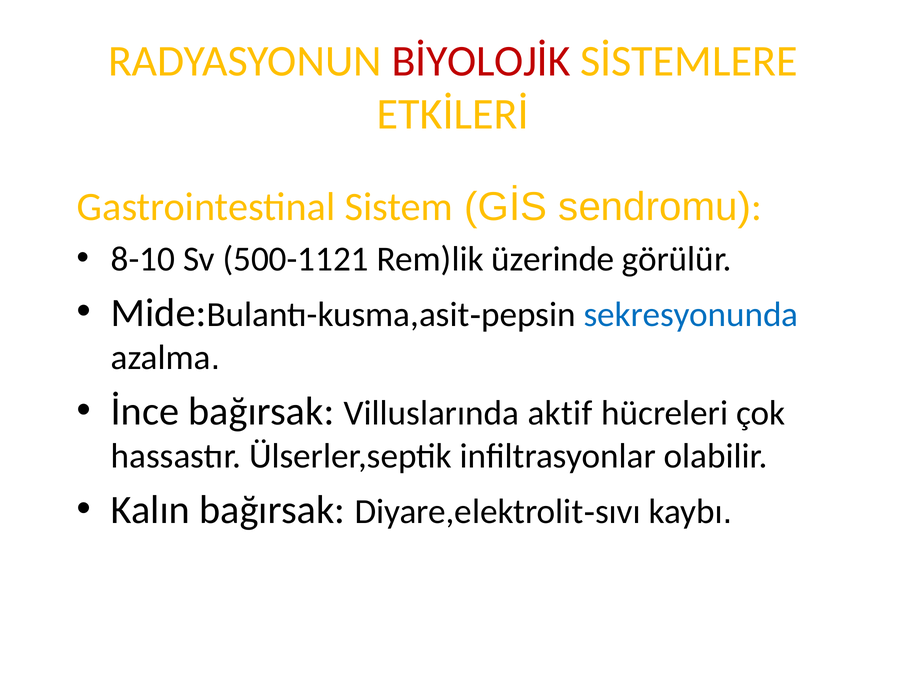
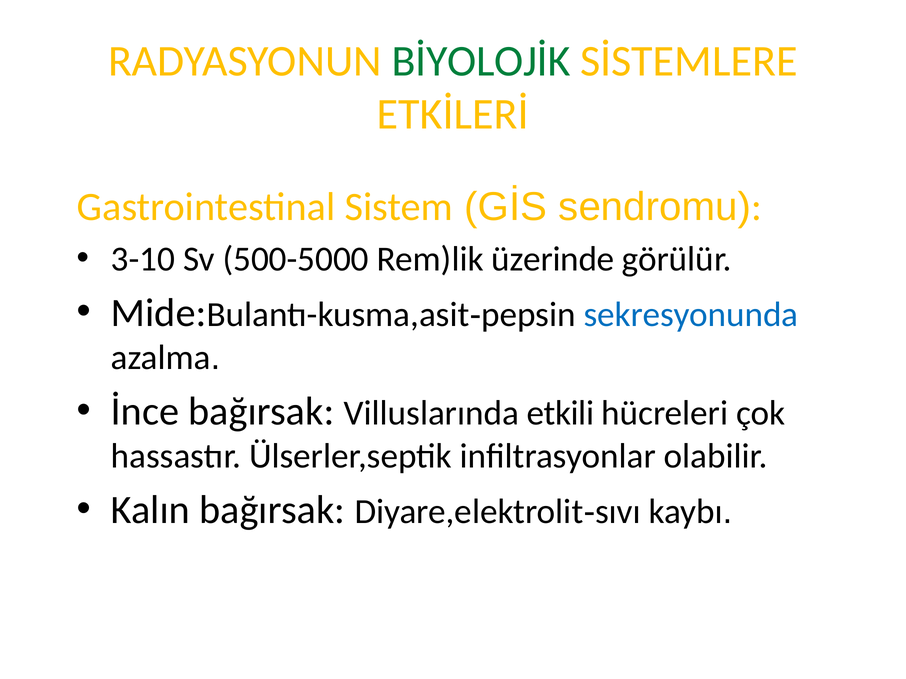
BİYOLOJİK colour: red -> green
8-10: 8-10 -> 3-10
500-1121: 500-1121 -> 500-5000
aktif: aktif -> etkili
